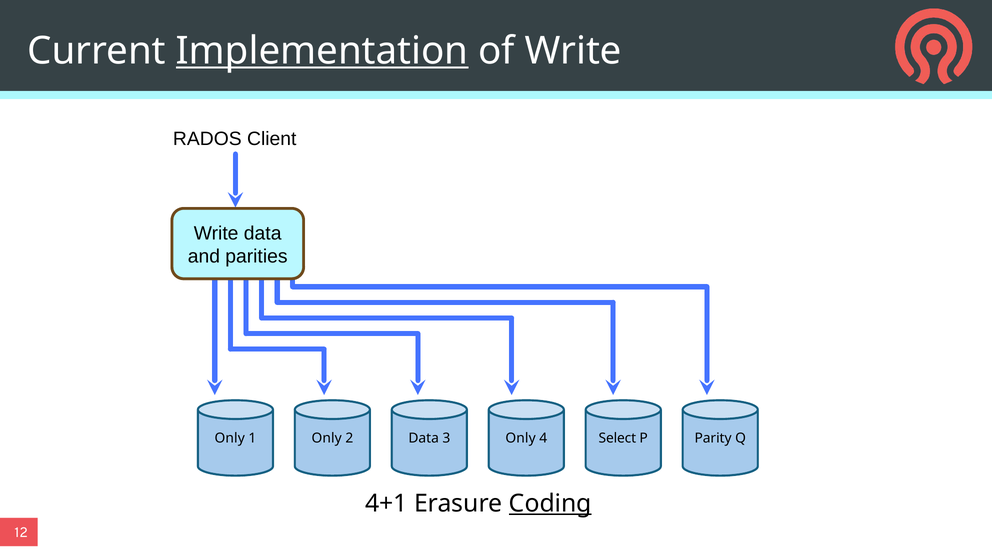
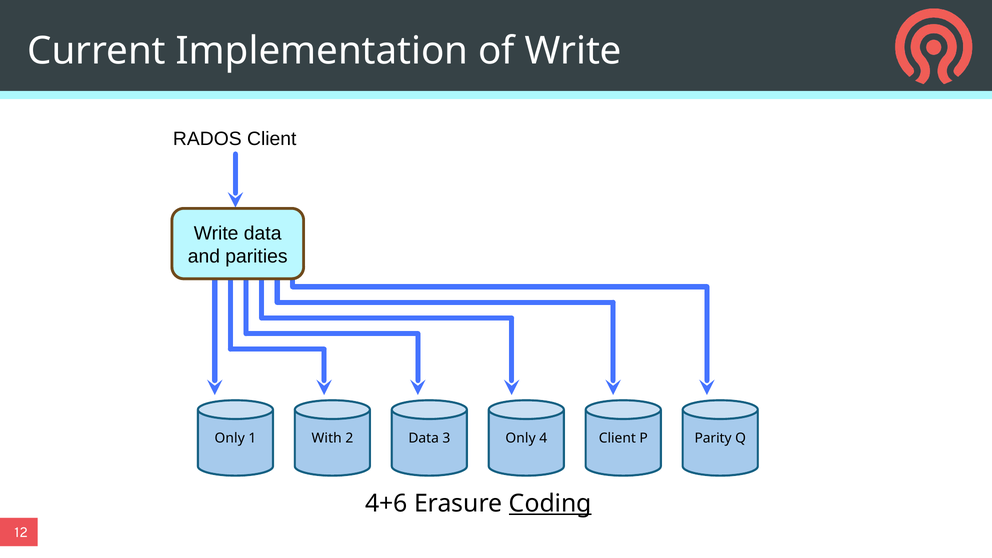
Implementation underline: present -> none
1 Only: Only -> With
Select at (617, 438): Select -> Client
4+1: 4+1 -> 4+6
